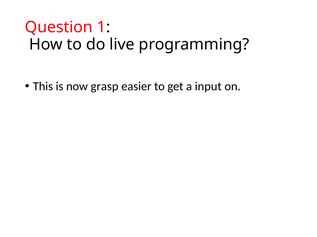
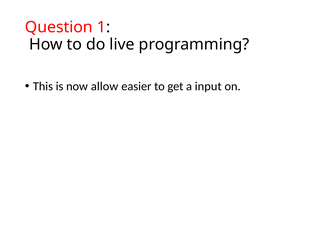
grasp: grasp -> allow
